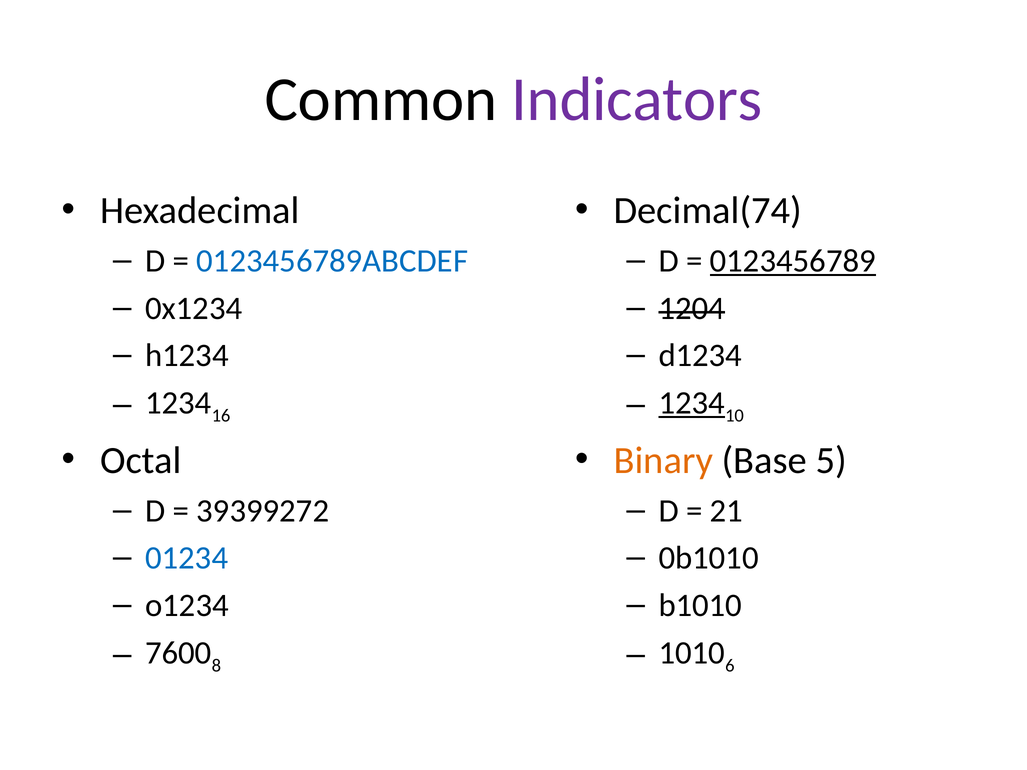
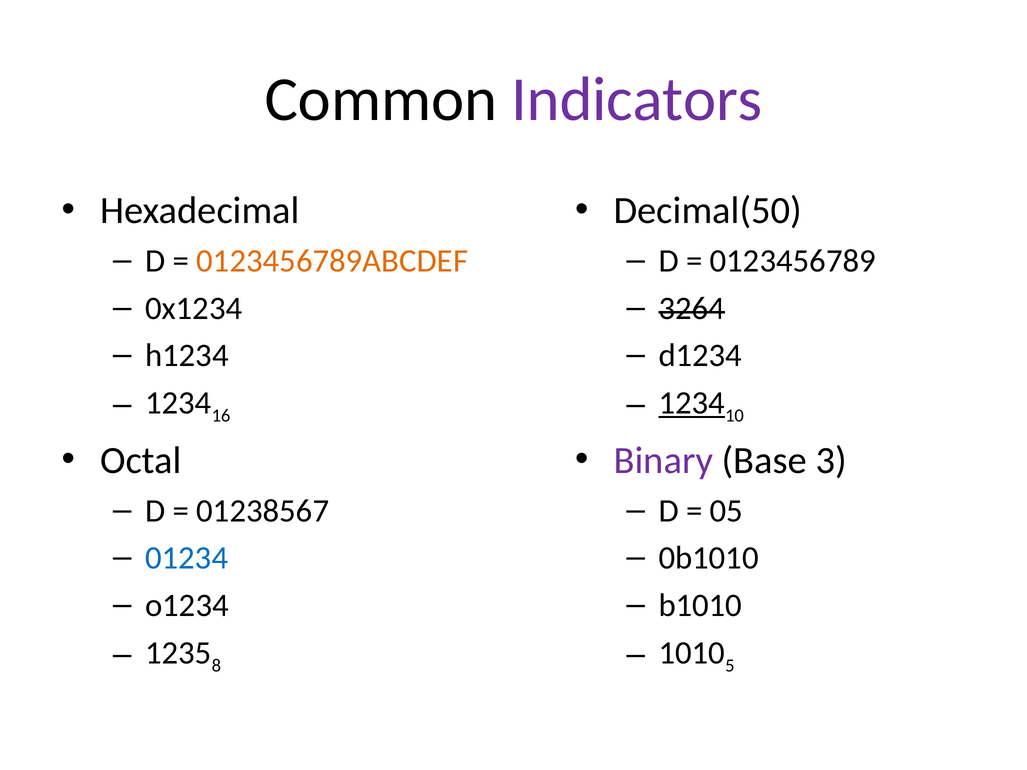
Decimal(74: Decimal(74 -> Decimal(50
0123456789 underline: present -> none
0123456789ABCDEF colour: blue -> orange
1204: 1204 -> 3264
Binary colour: orange -> purple
5: 5 -> 3
21: 21 -> 05
39399272: 39399272 -> 01238567
6: 6 -> 5
7600: 7600 -> 1235
